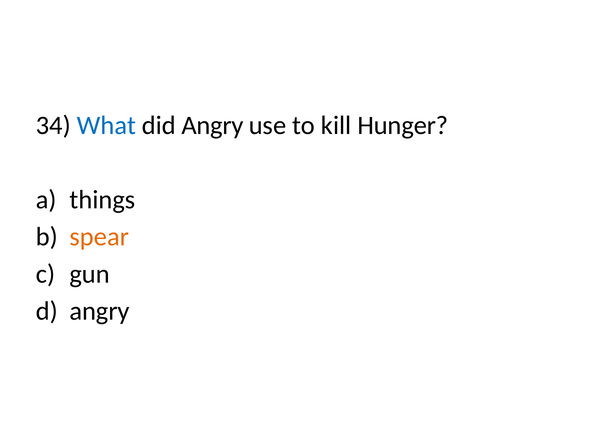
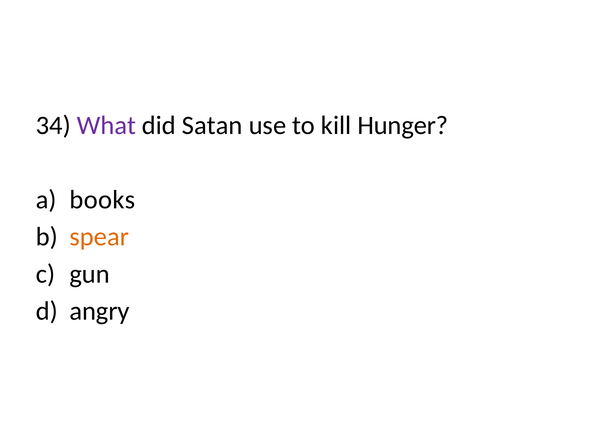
What colour: blue -> purple
did Angry: Angry -> Satan
things: things -> books
